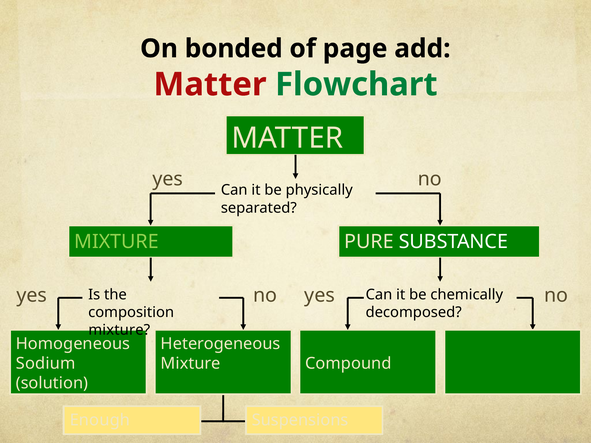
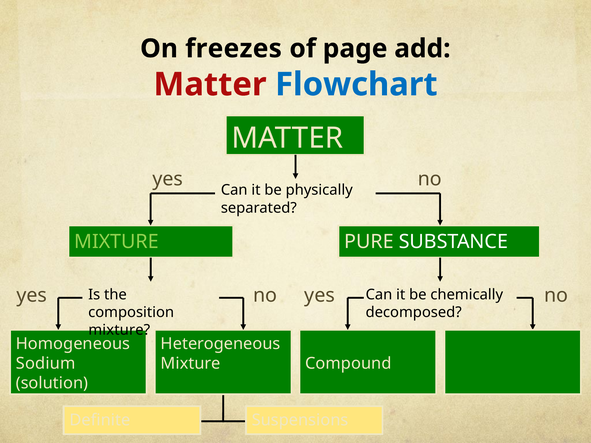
bonded: bonded -> freezes
Flowchart colour: green -> blue
Enough: Enough -> Definite
